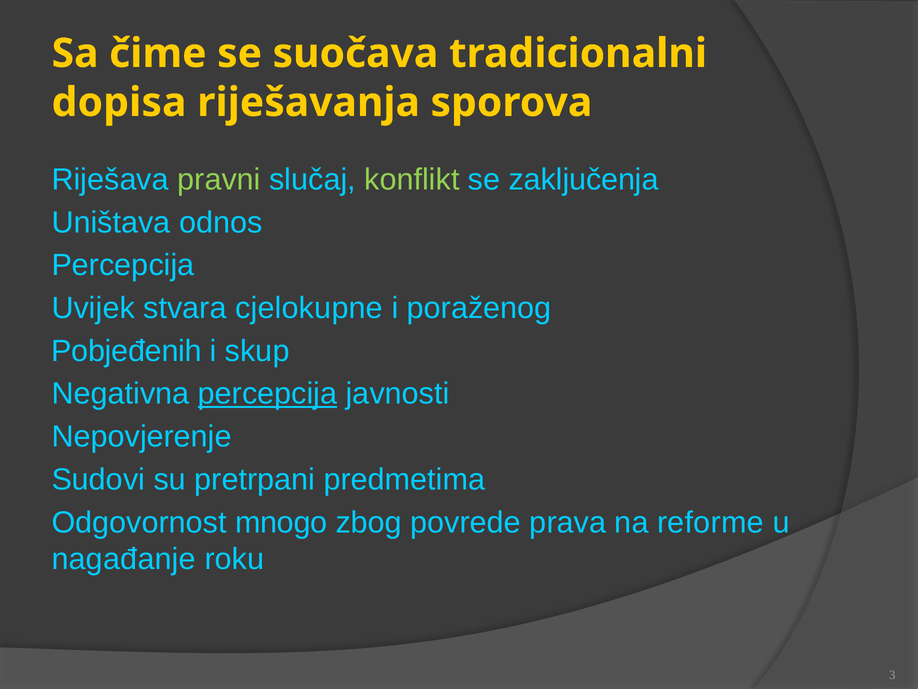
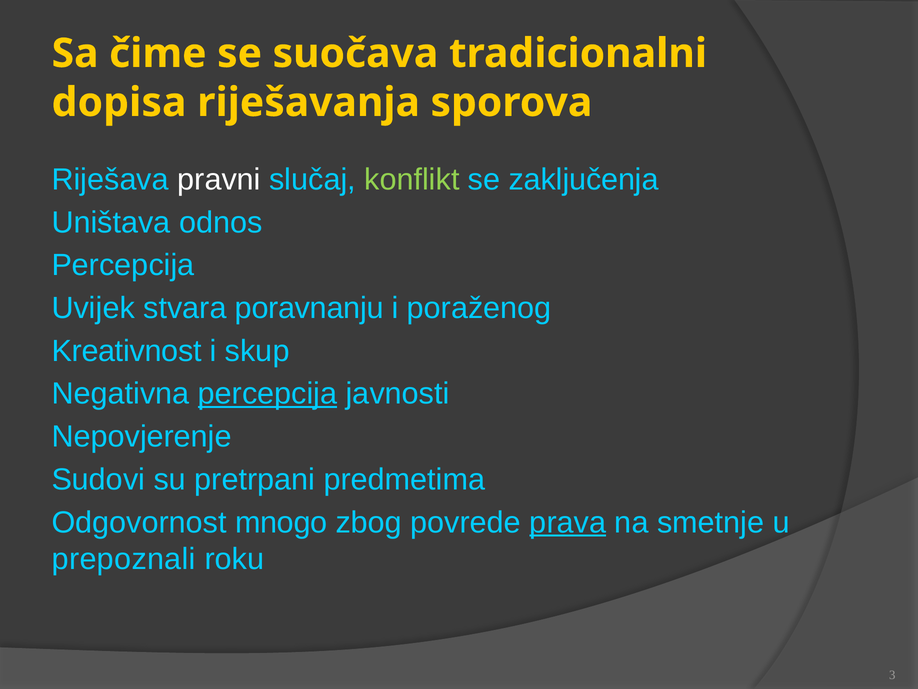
pravni colour: light green -> white
cjelokupne: cjelokupne -> poravnanju
Pobjeđenih: Pobjeđenih -> Kreativnost
prava underline: none -> present
reforme: reforme -> smetnje
nagađanje: nagađanje -> prepoznali
